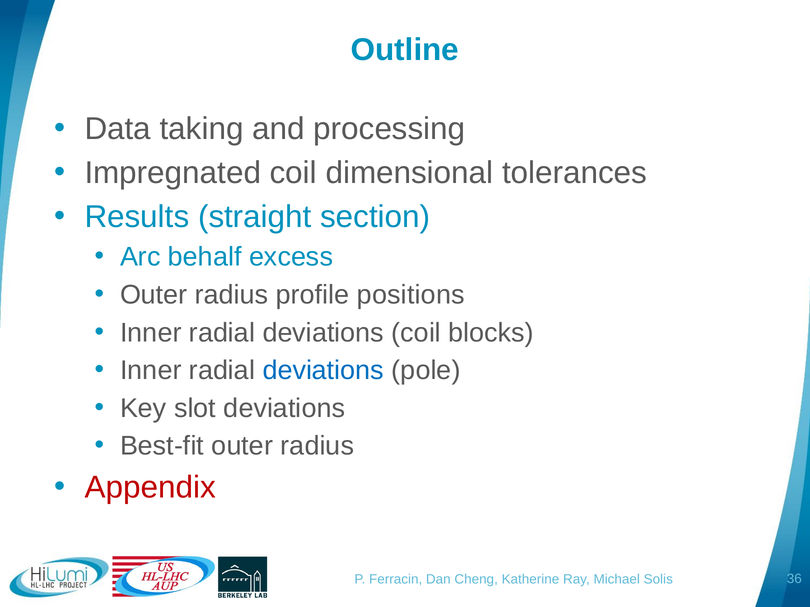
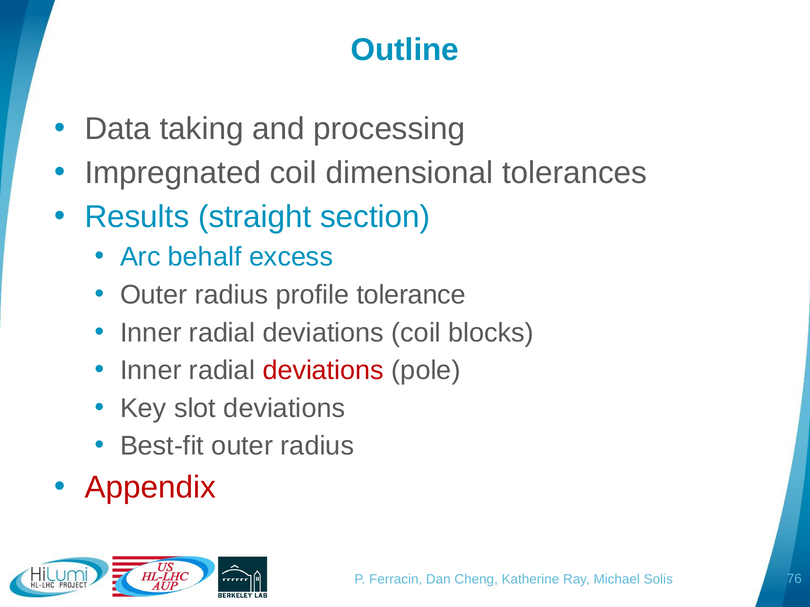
positions: positions -> tolerance
deviations at (323, 371) colour: blue -> red
36: 36 -> 76
